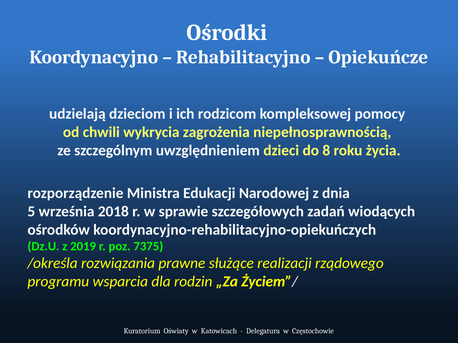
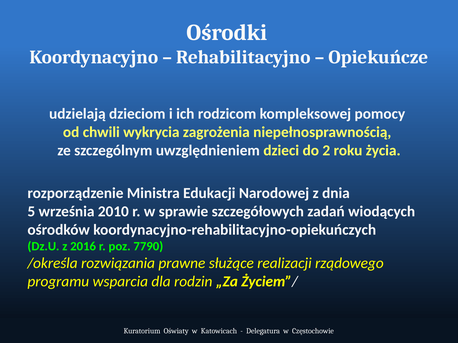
8: 8 -> 2
2018: 2018 -> 2010
2019: 2019 -> 2016
7375: 7375 -> 7790
